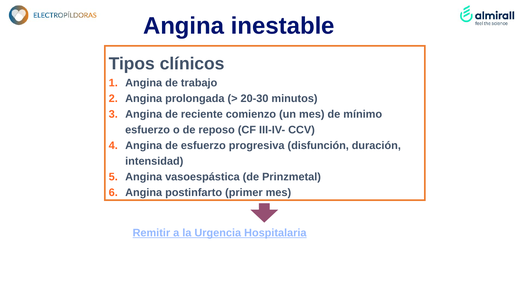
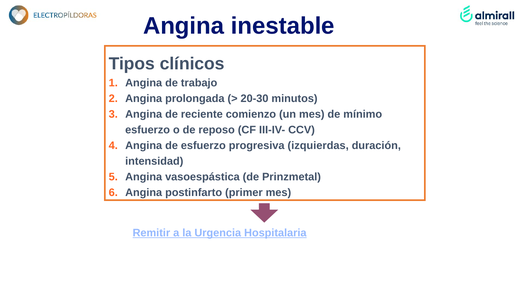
disfunción: disfunción -> izquierdas
